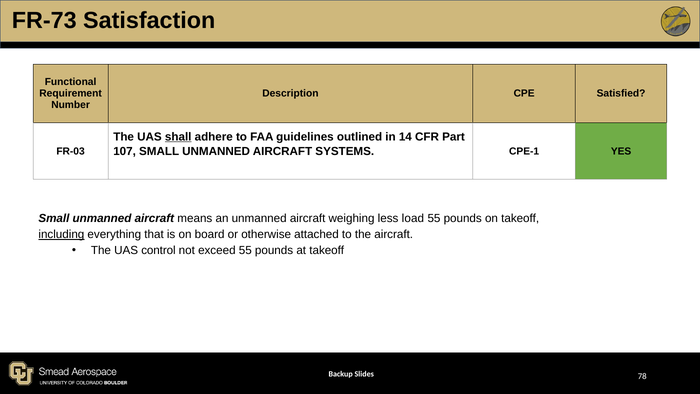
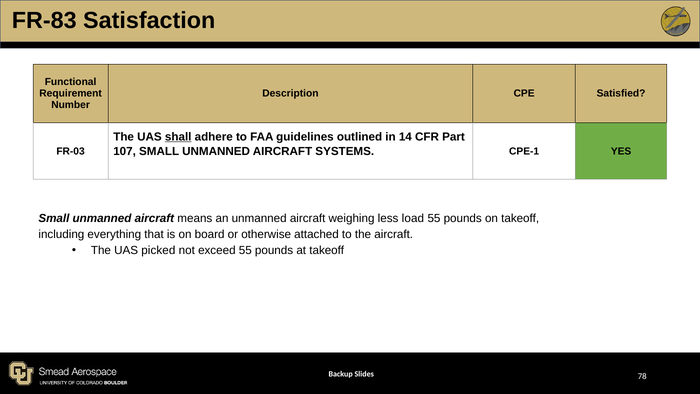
FR-73: FR-73 -> FR-83
including underline: present -> none
control: control -> picked
